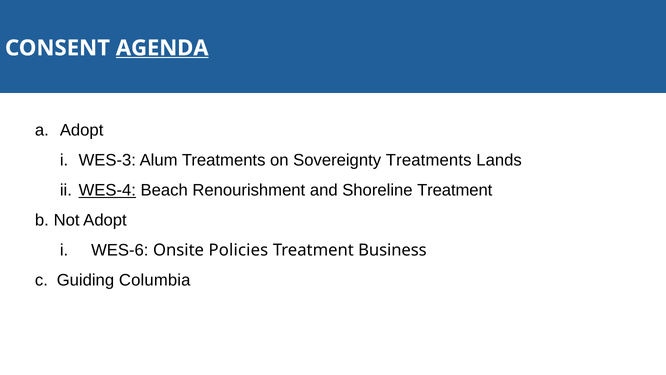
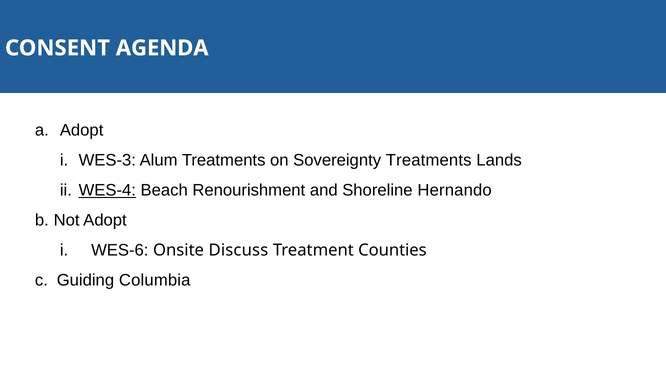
AGENDA underline: present -> none
Shoreline Treatment: Treatment -> Hernando
Policies: Policies -> Discuss
Business: Business -> Counties
